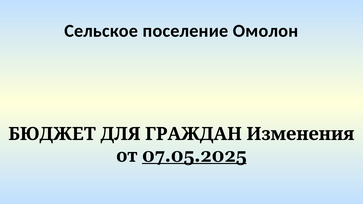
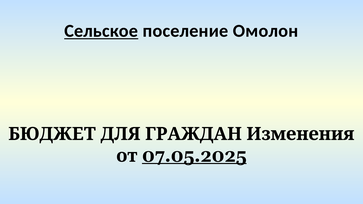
Сельское underline: none -> present
